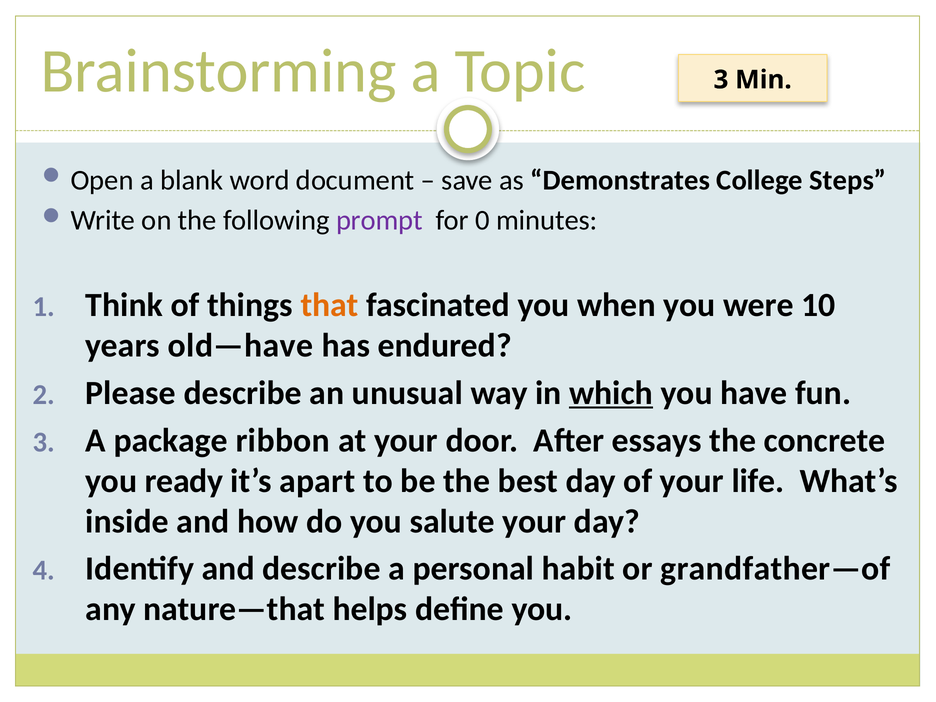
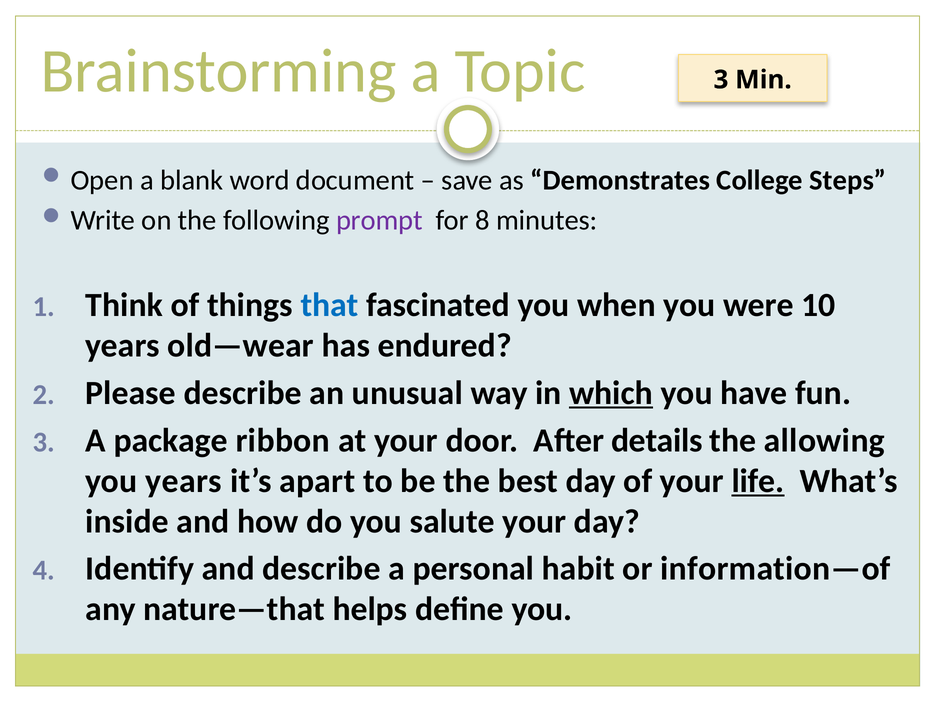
0: 0 -> 8
that colour: orange -> blue
old—have: old—have -> old—wear
essays: essays -> details
concrete: concrete -> allowing
you ready: ready -> years
life underline: none -> present
grandfather—of: grandfather—of -> information—of
